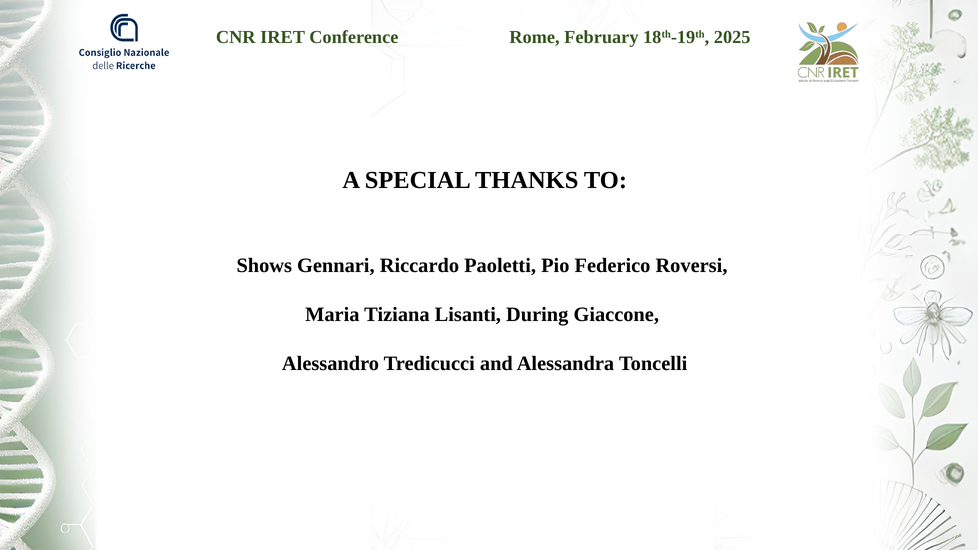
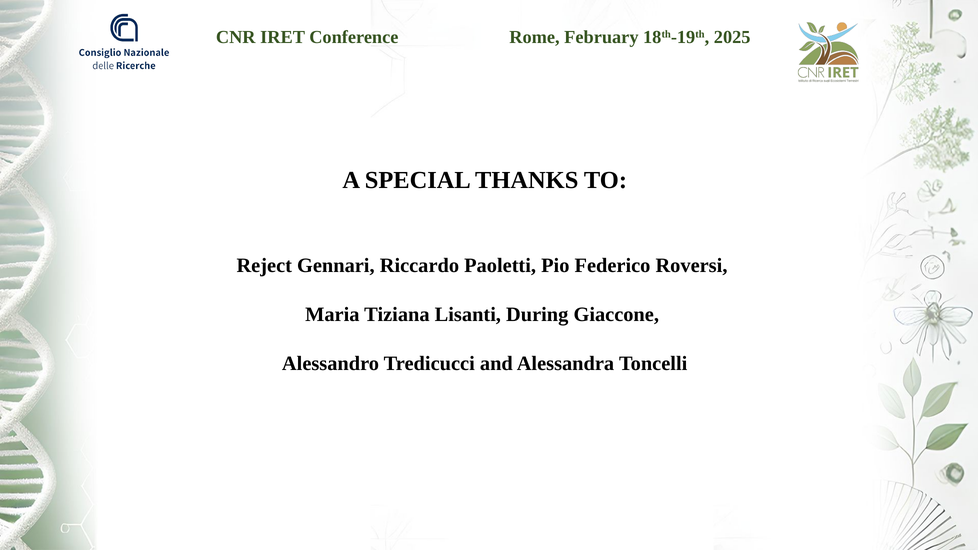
Shows: Shows -> Reject
